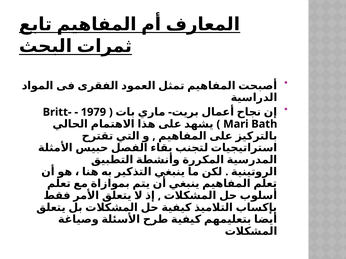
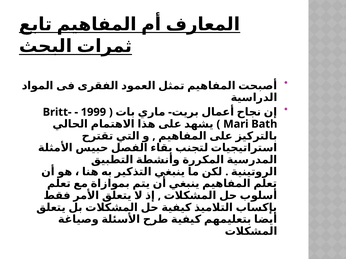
1979: 1979 -> 1999
